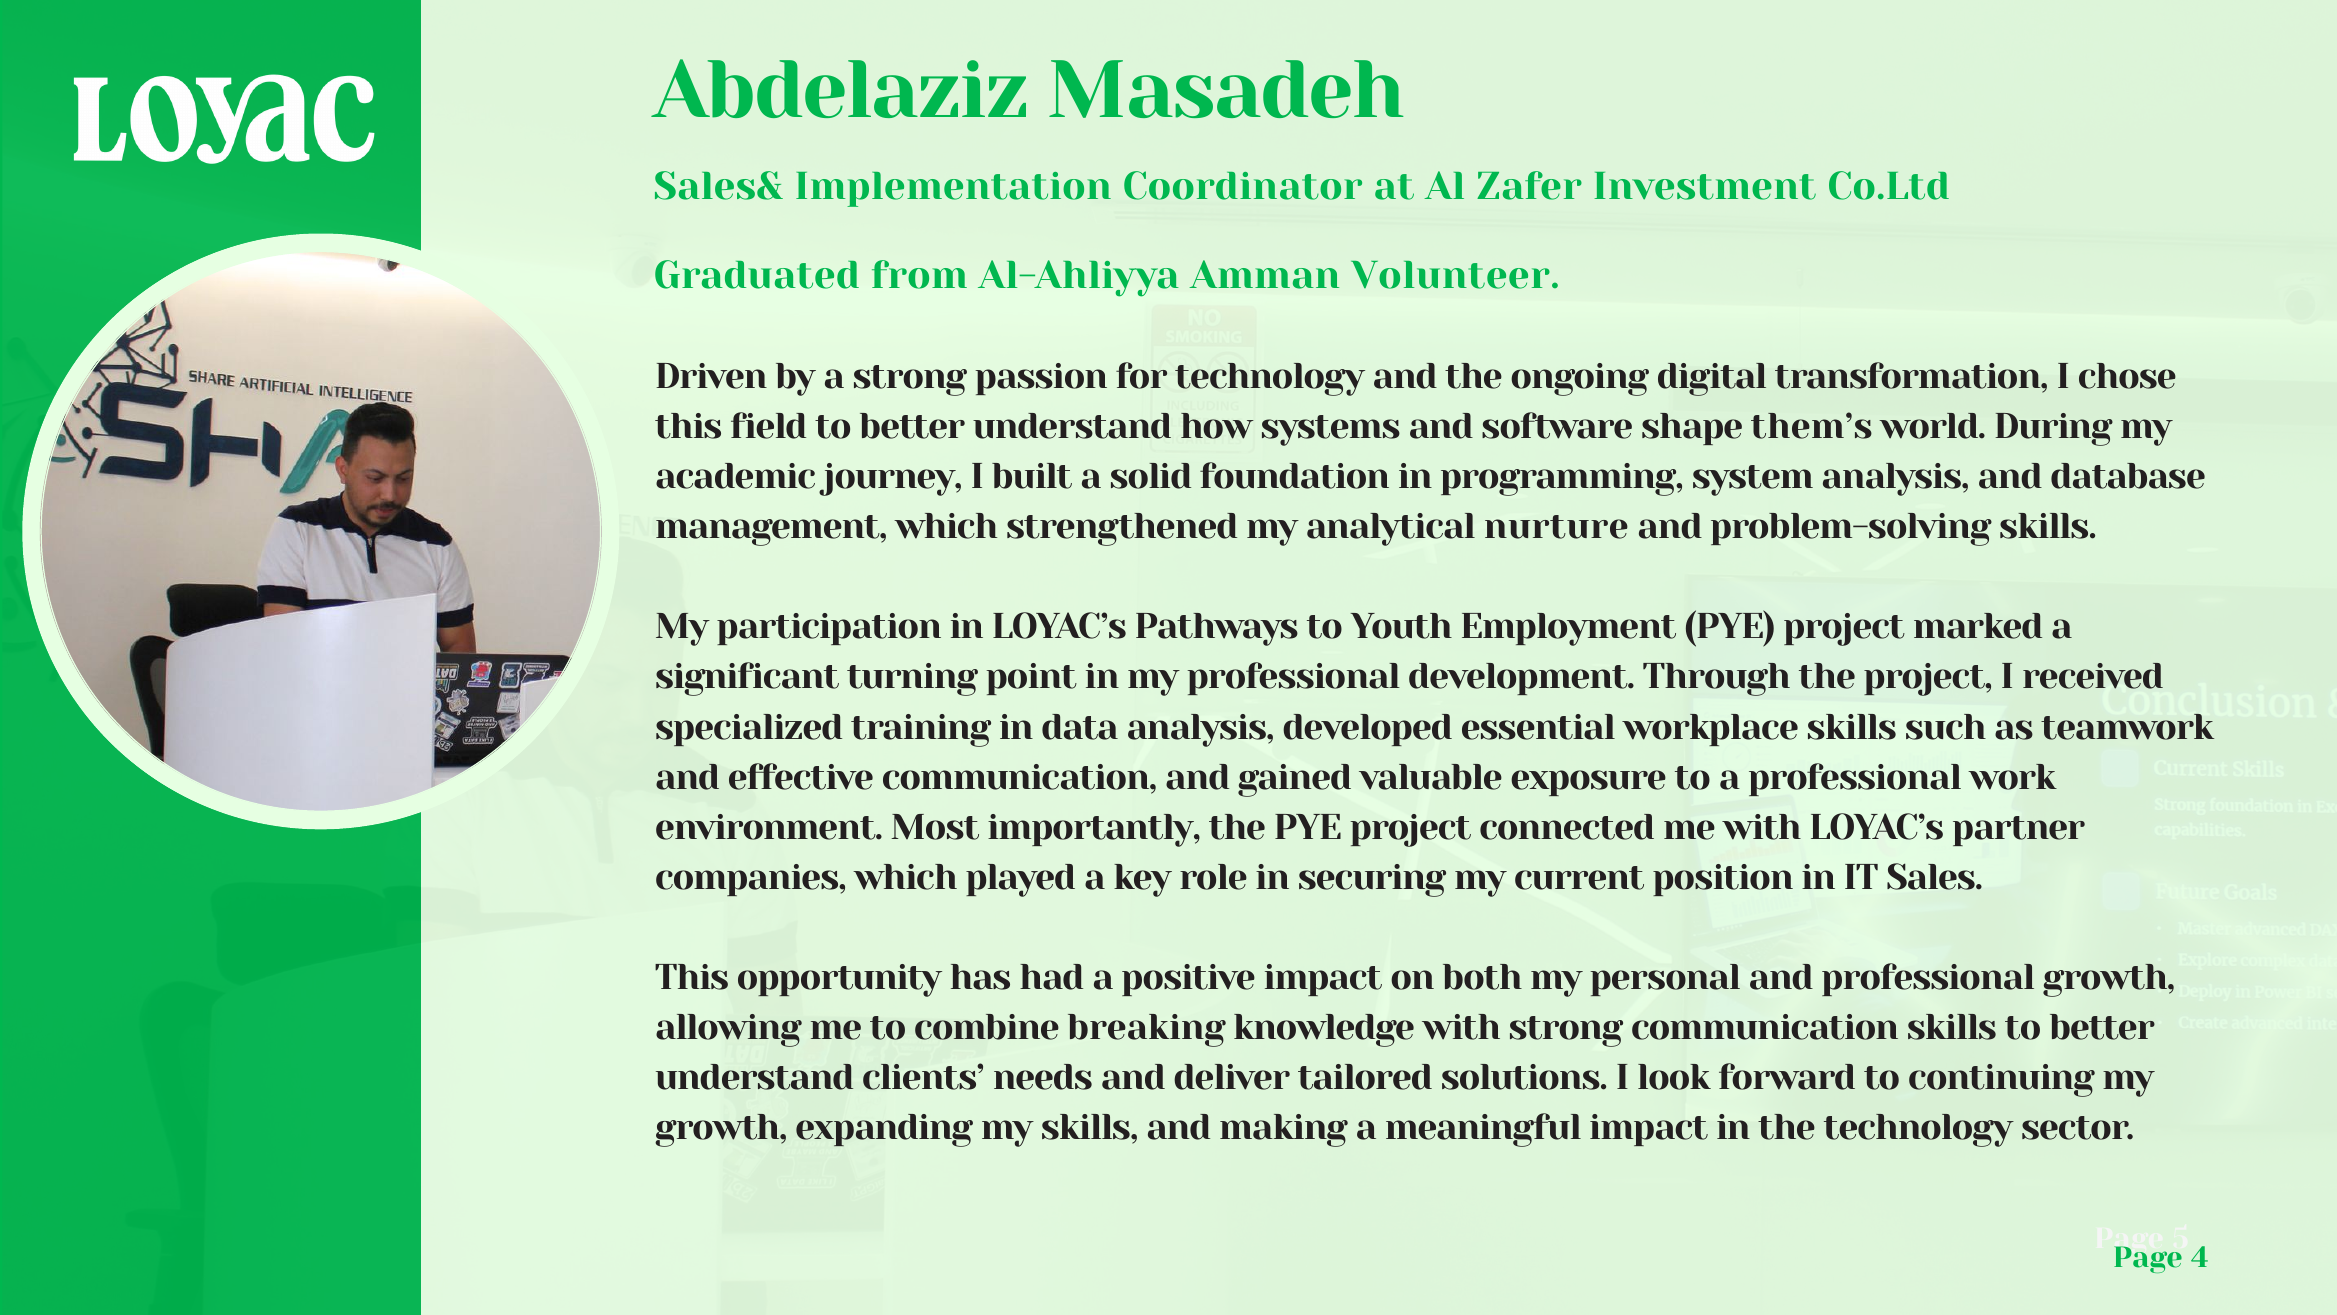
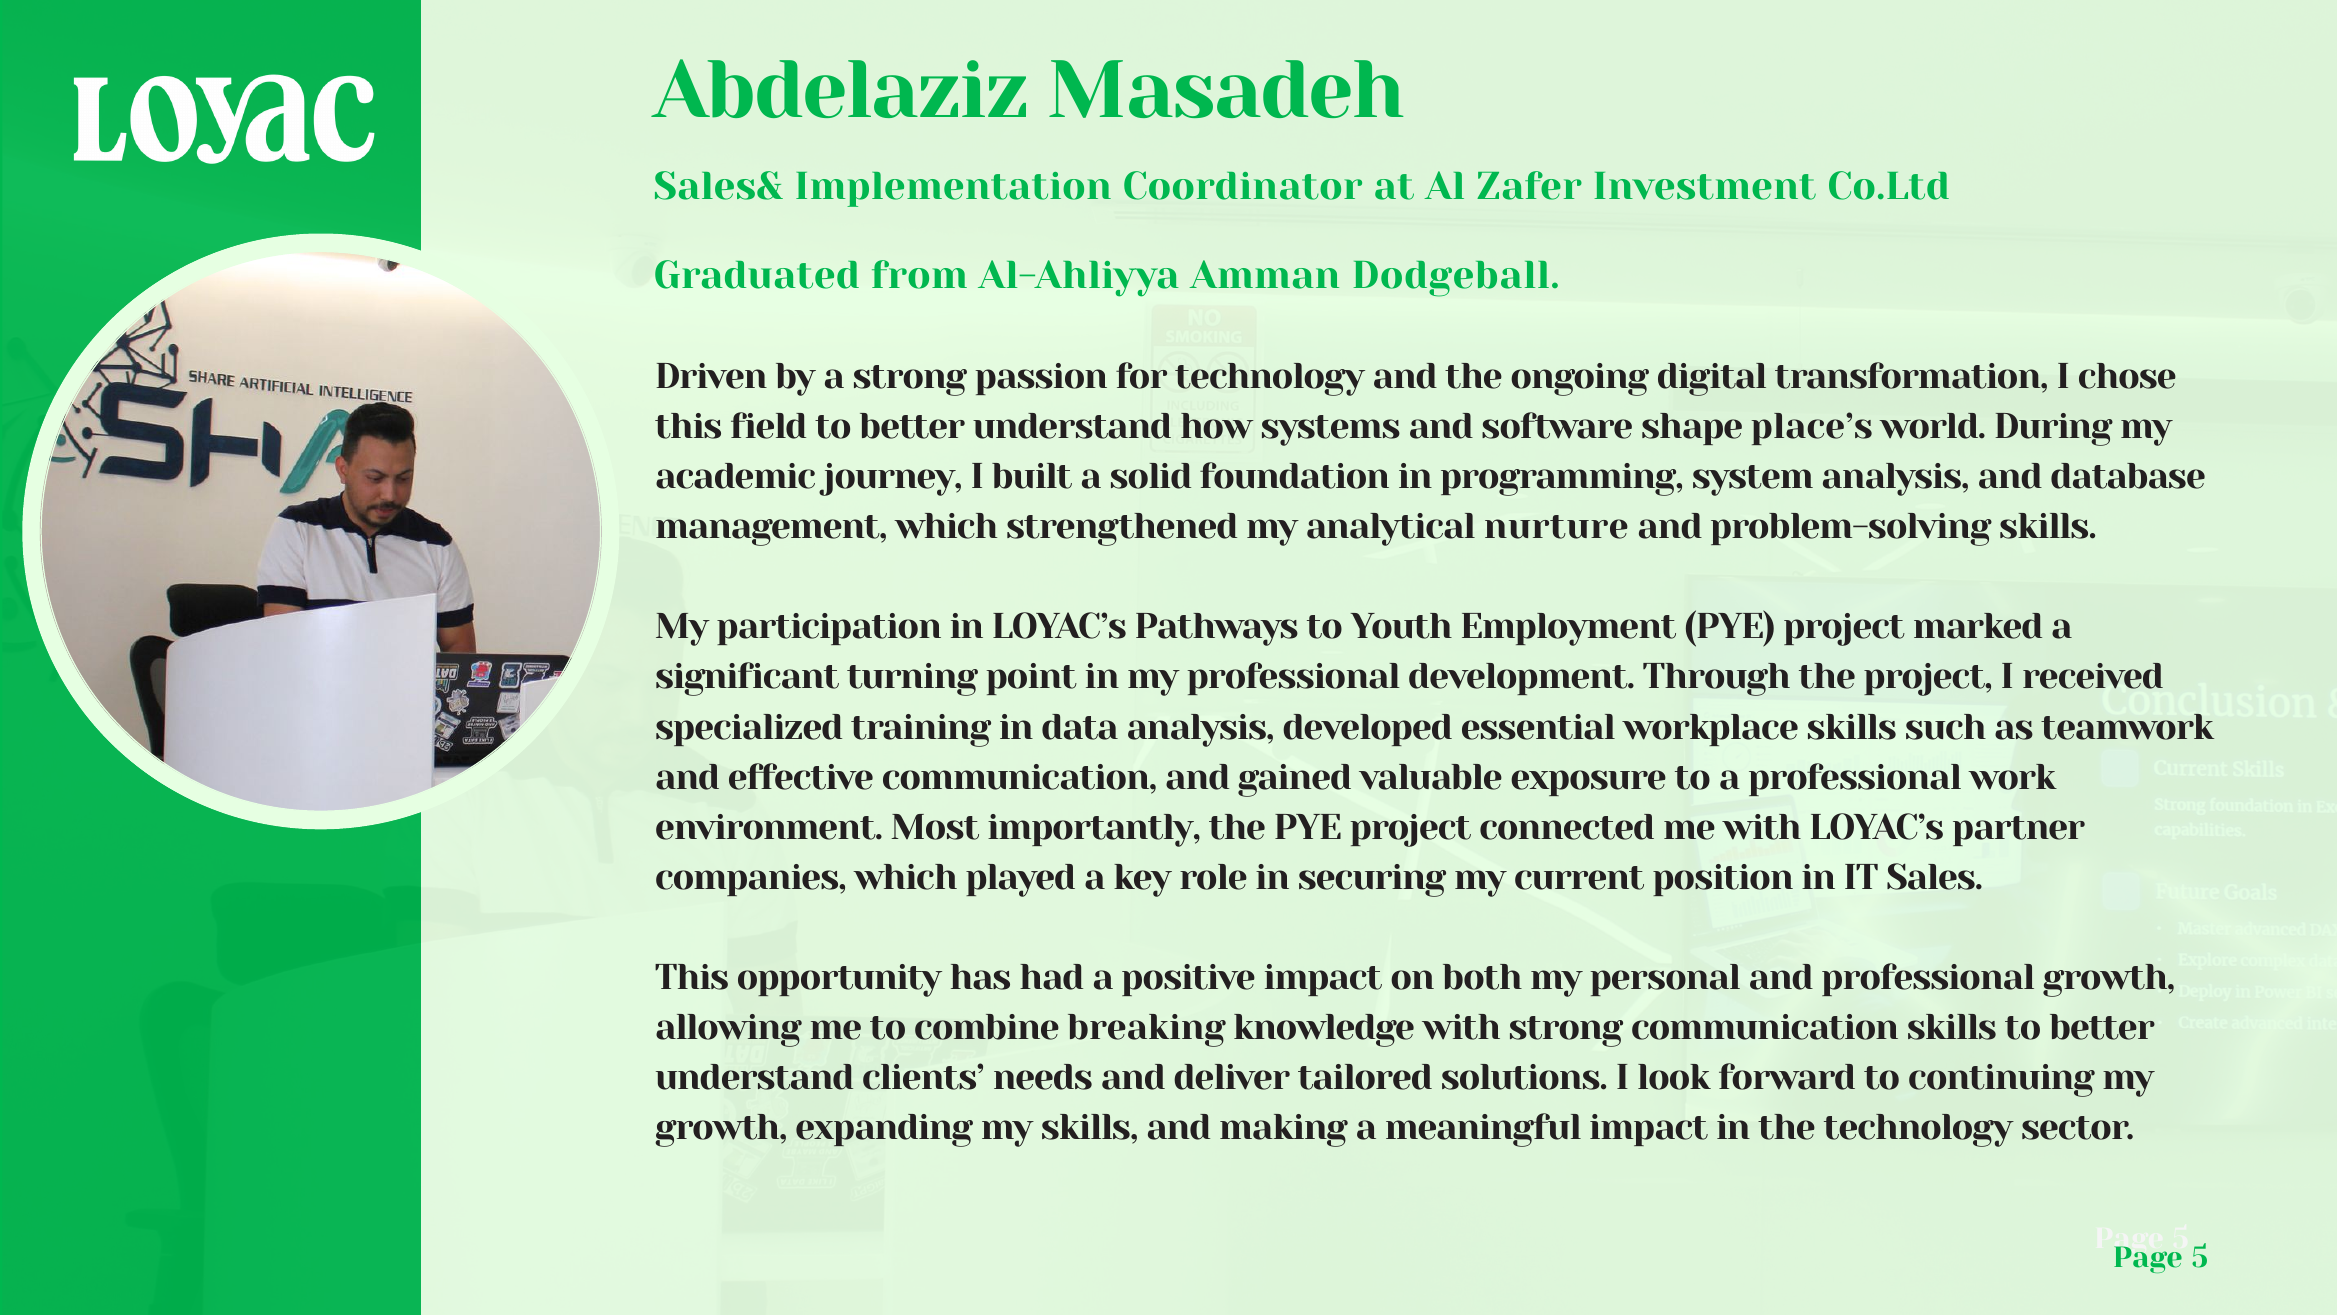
Volunteer: Volunteer -> Dodgeball
them’s: them’s -> place’s
4 at (2200, 1258): 4 -> 5
